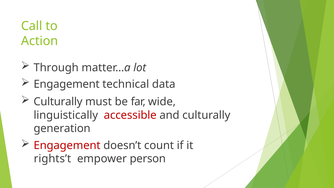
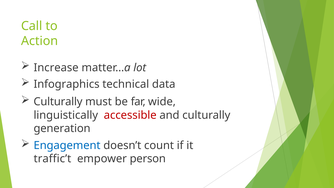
Through: Through -> Increase
Engagement at (67, 84): Engagement -> Infographics
Engagement at (67, 145) colour: red -> blue
rights’t: rights’t -> traffic’t
